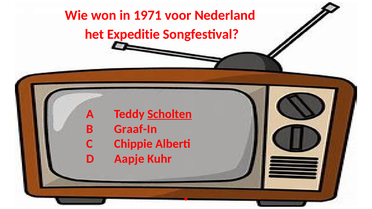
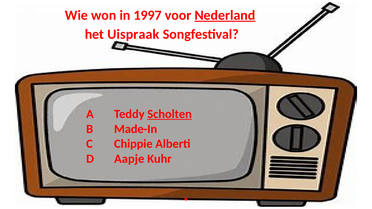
1971: 1971 -> 1997
Nederland underline: none -> present
Expeditie: Expeditie -> Uispraak
Graaf-In: Graaf-In -> Made-In
